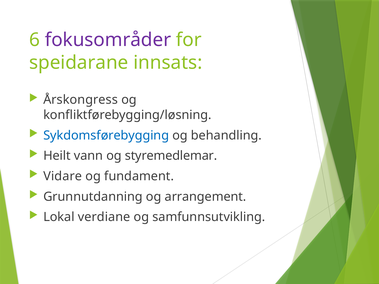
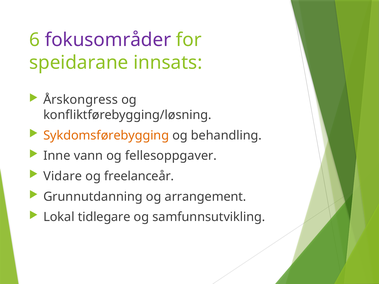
Sykdomsførebygging colour: blue -> orange
Heilt: Heilt -> Inne
styremedlemar: styremedlemar -> fellesoppgaver
fundament: fundament -> freelanceår
verdiane: verdiane -> tidlegare
